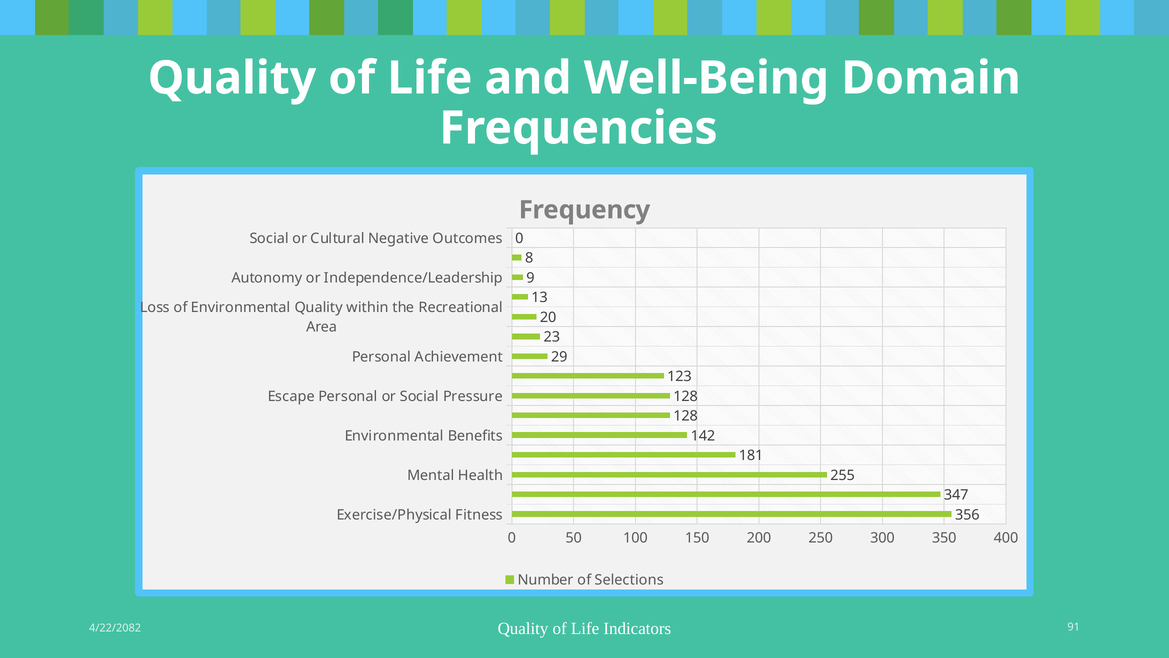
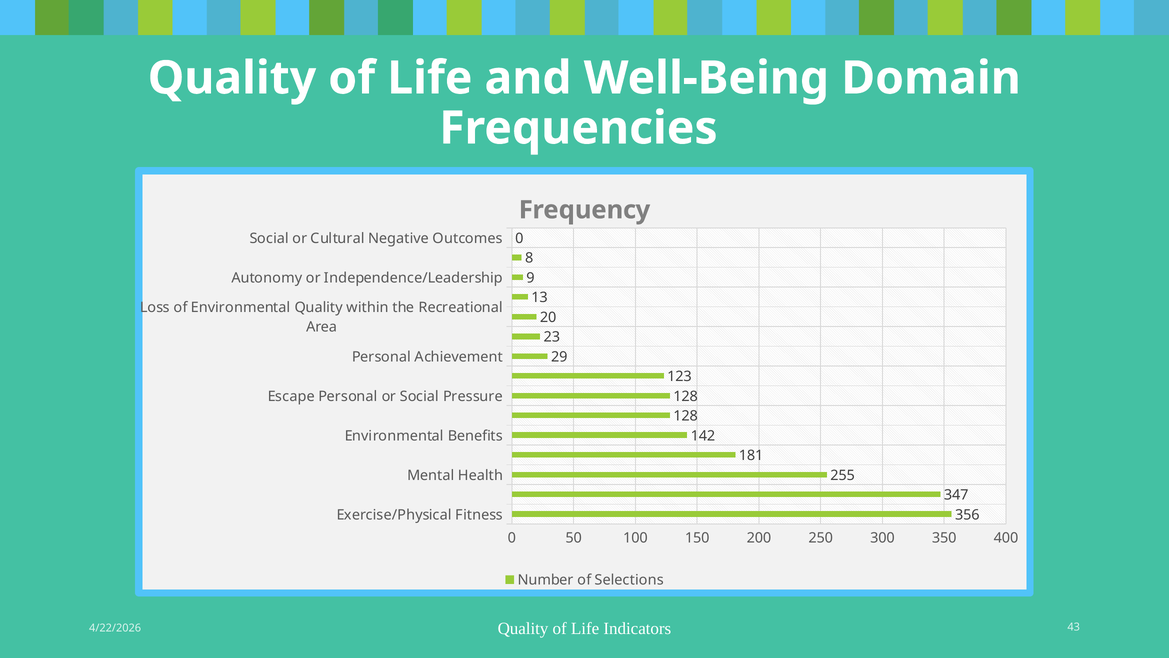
91: 91 -> 43
4/22/2082: 4/22/2082 -> 4/22/2026
